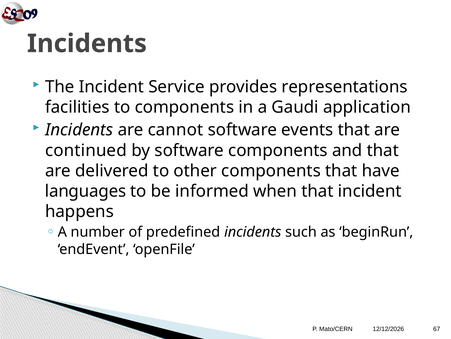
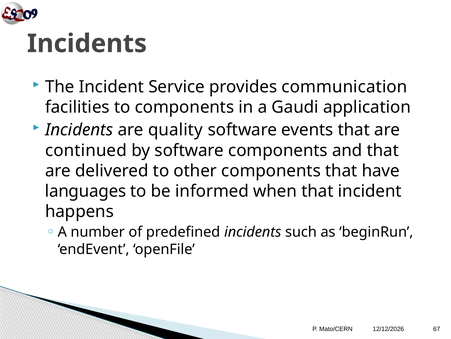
representations: representations -> communication
cannot: cannot -> quality
